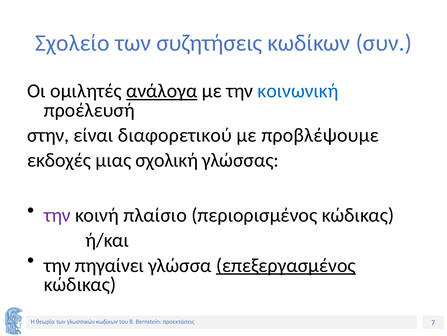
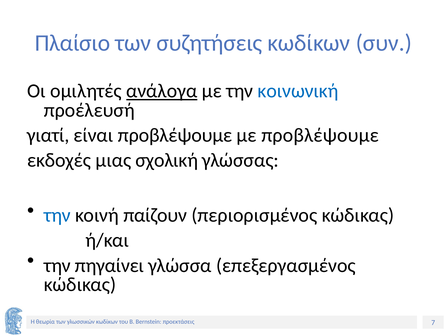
Σχολείο: Σχολείο -> Πλαίσιο
στην: στην -> γιατί
είναι διαφορετικού: διαφορετικού -> προβλέψουμε
την at (57, 215) colour: purple -> blue
πλαίσιο: πλαίσιο -> παίζουν
επεξεργασμένος underline: present -> none
